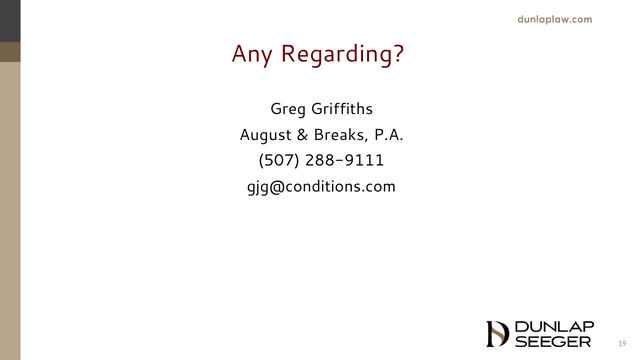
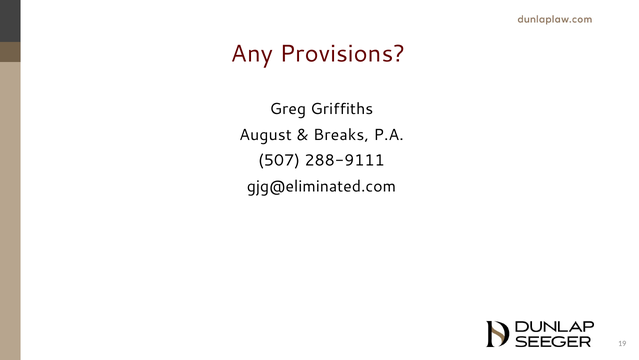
Regarding: Regarding -> Provisions
gjg@conditions.com: gjg@conditions.com -> gjg@eliminated.com
